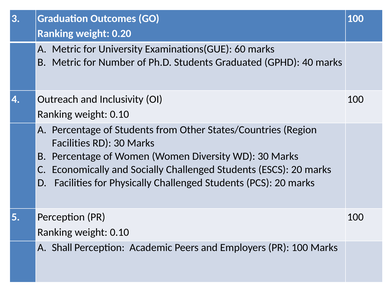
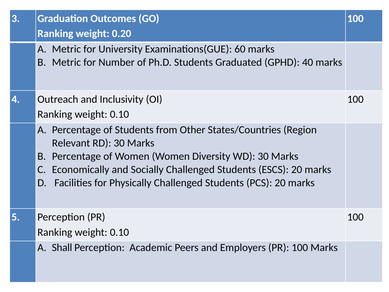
Facilities at (71, 143): Facilities -> Relevant
